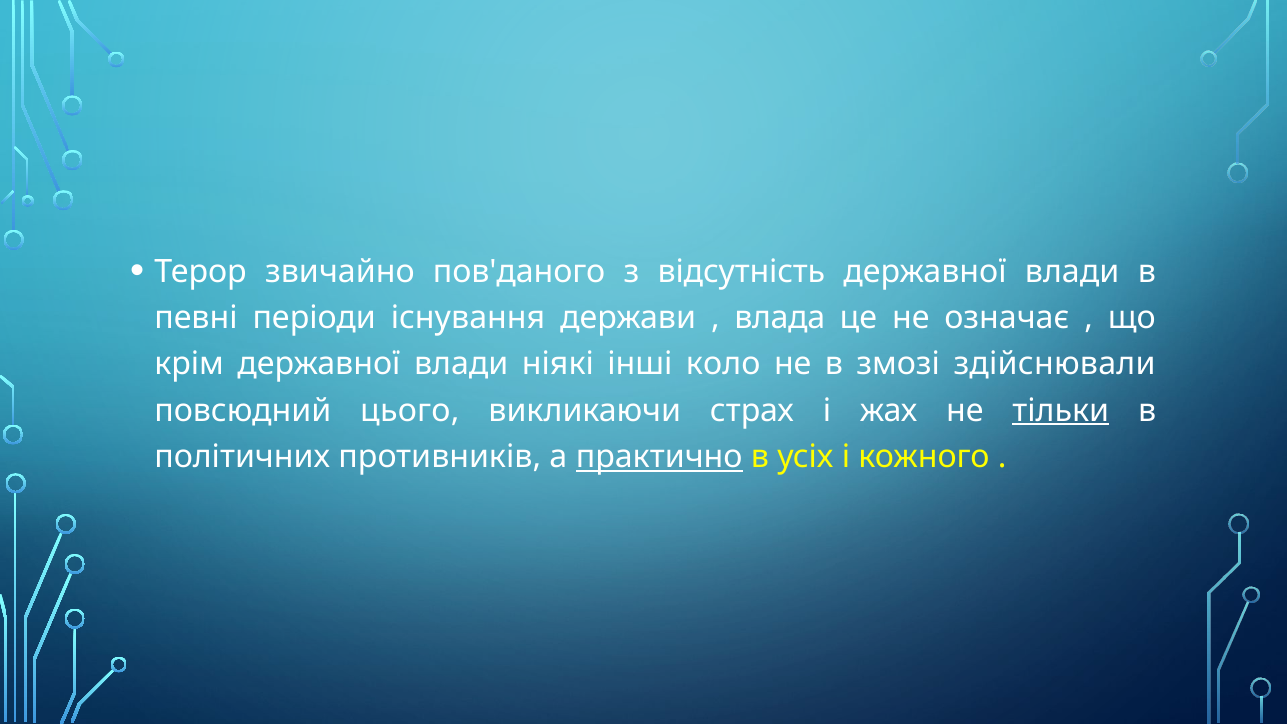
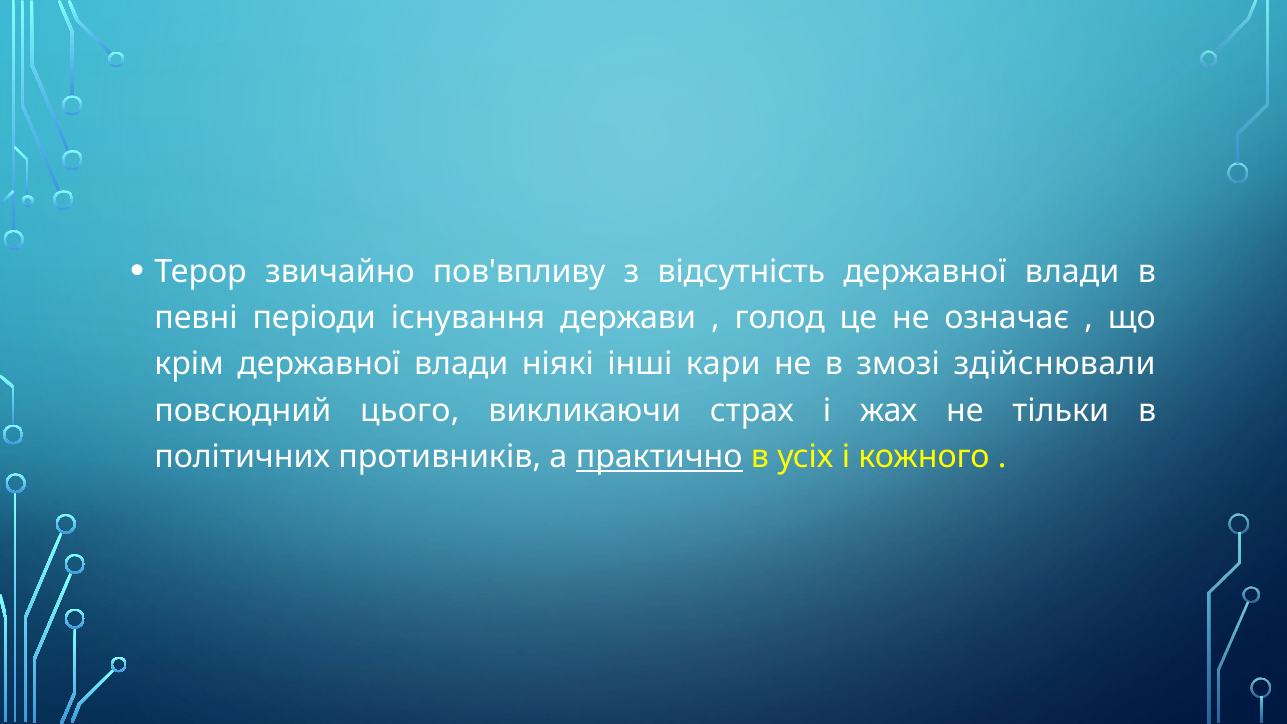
пов'даного: пов'даного -> пов'впливу
влада: влада -> голод
коло: коло -> кари
тільки underline: present -> none
